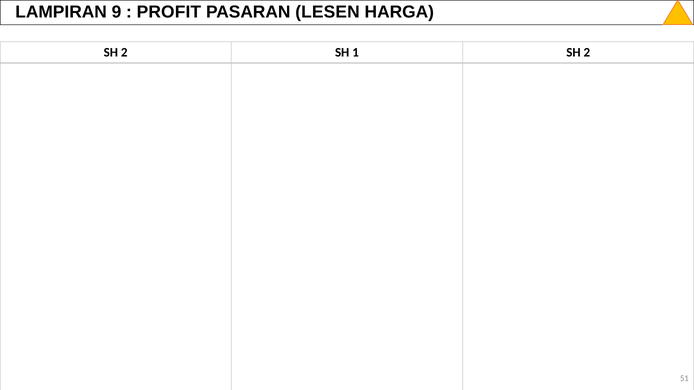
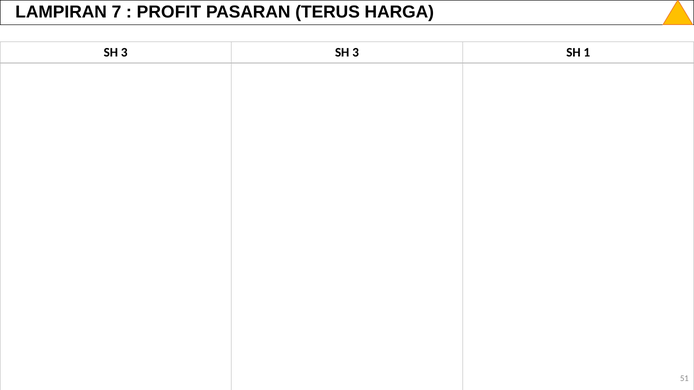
9: 9 -> 7
LESEN: LESEN -> TERUS
2 at (124, 53): 2 -> 3
1 at (356, 53): 1 -> 3
2 at (587, 53): 2 -> 1
